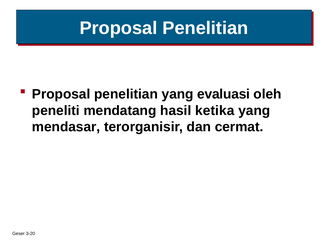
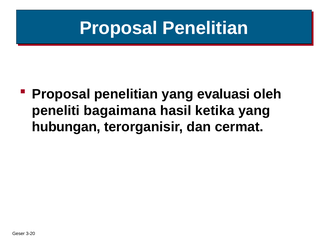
mendatang: mendatang -> bagaimana
mendasar: mendasar -> hubungan
